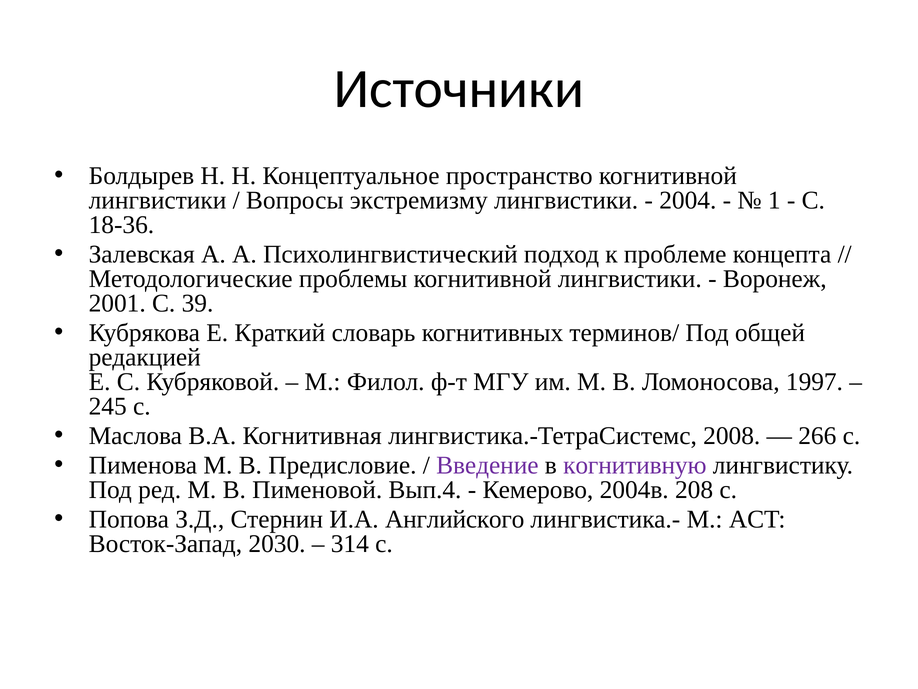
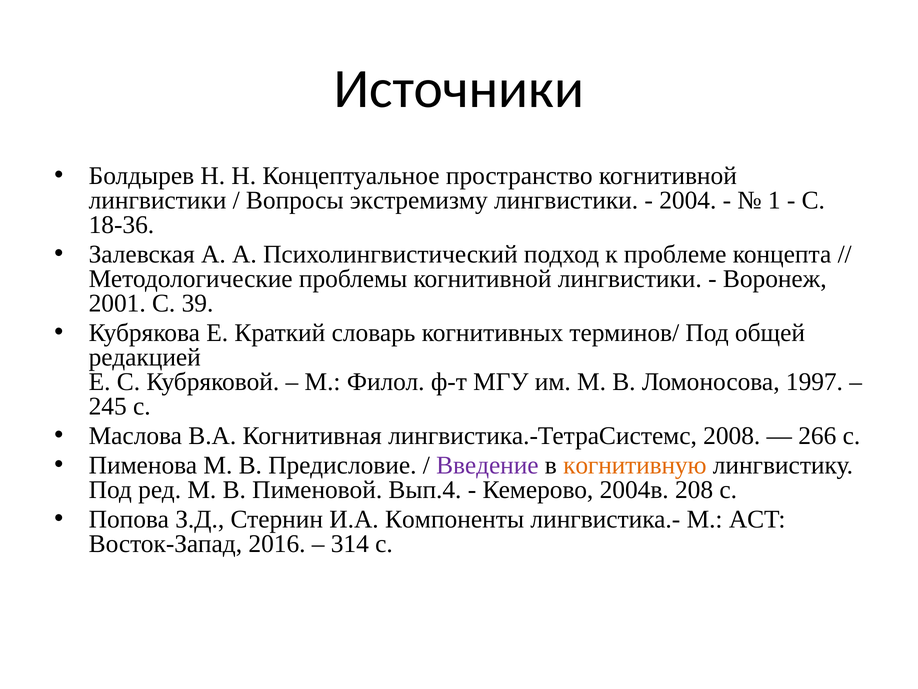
когнитивную colour: purple -> orange
Английского: Английского -> Компоненты
2030: 2030 -> 2016
